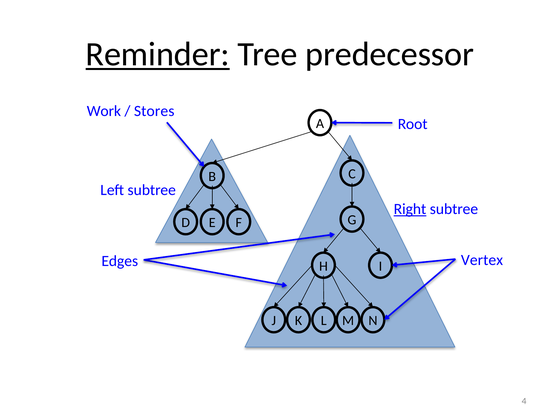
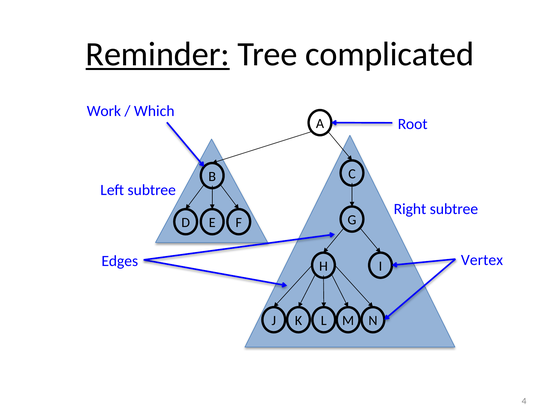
predecessor: predecessor -> complicated
Stores: Stores -> Which
Right underline: present -> none
